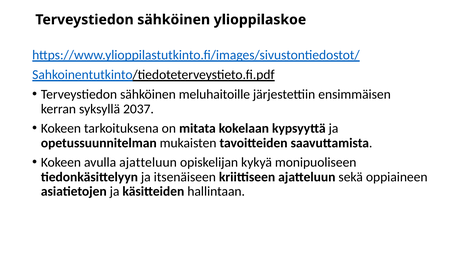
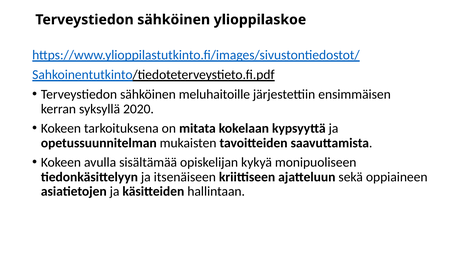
2037: 2037 -> 2020
avulla ajatteluun: ajatteluun -> sisältämää
